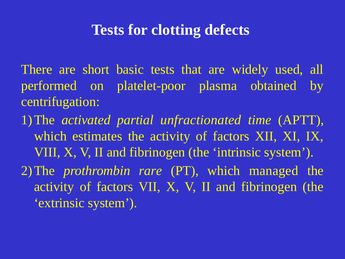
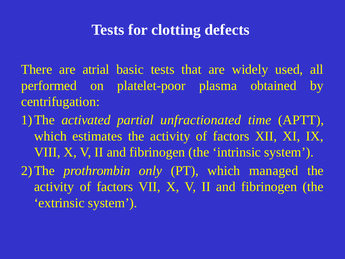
short: short -> atrial
rare: rare -> only
